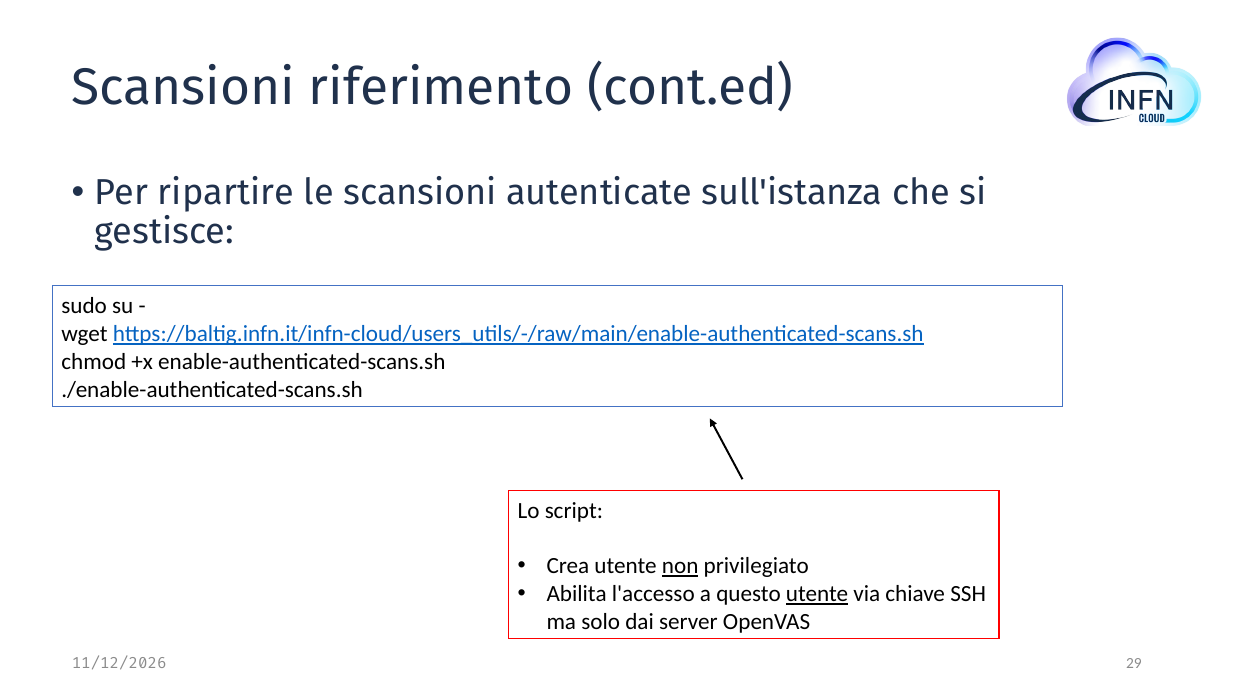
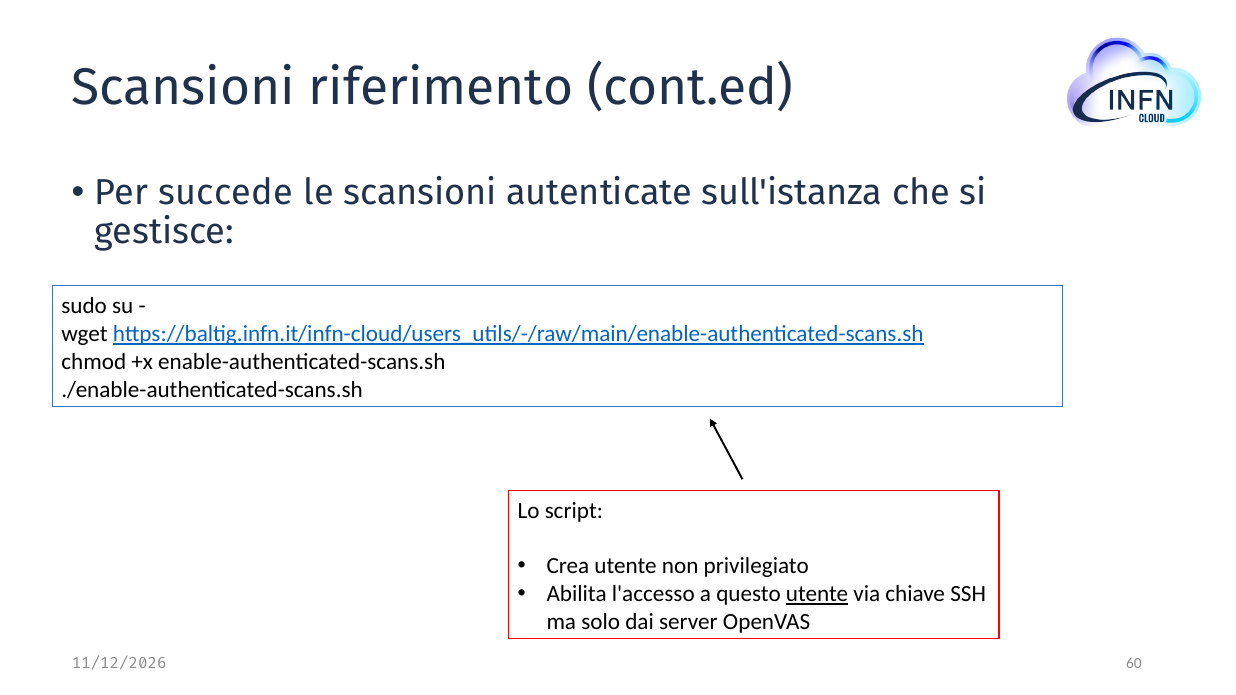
ripartire: ripartire -> succede
non underline: present -> none
29: 29 -> 60
